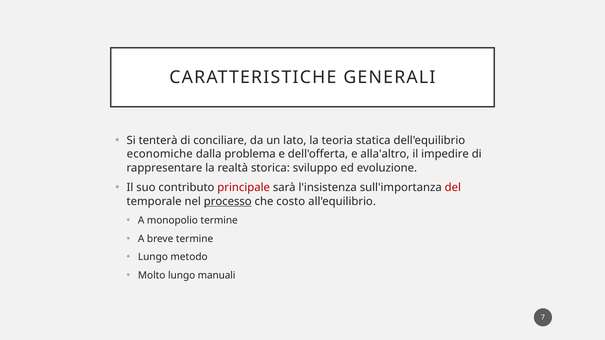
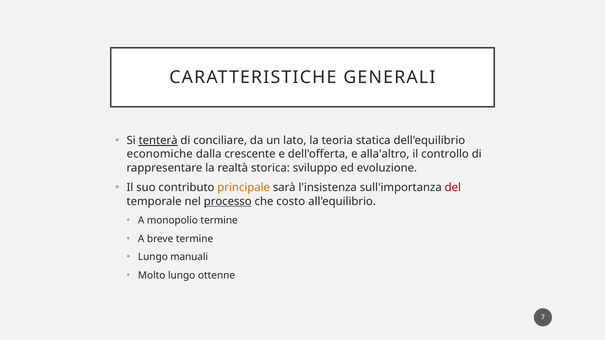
tenterà underline: none -> present
problema: problema -> crescente
impedire: impedire -> controllo
principale colour: red -> orange
metodo: metodo -> manuali
manuali: manuali -> ottenne
